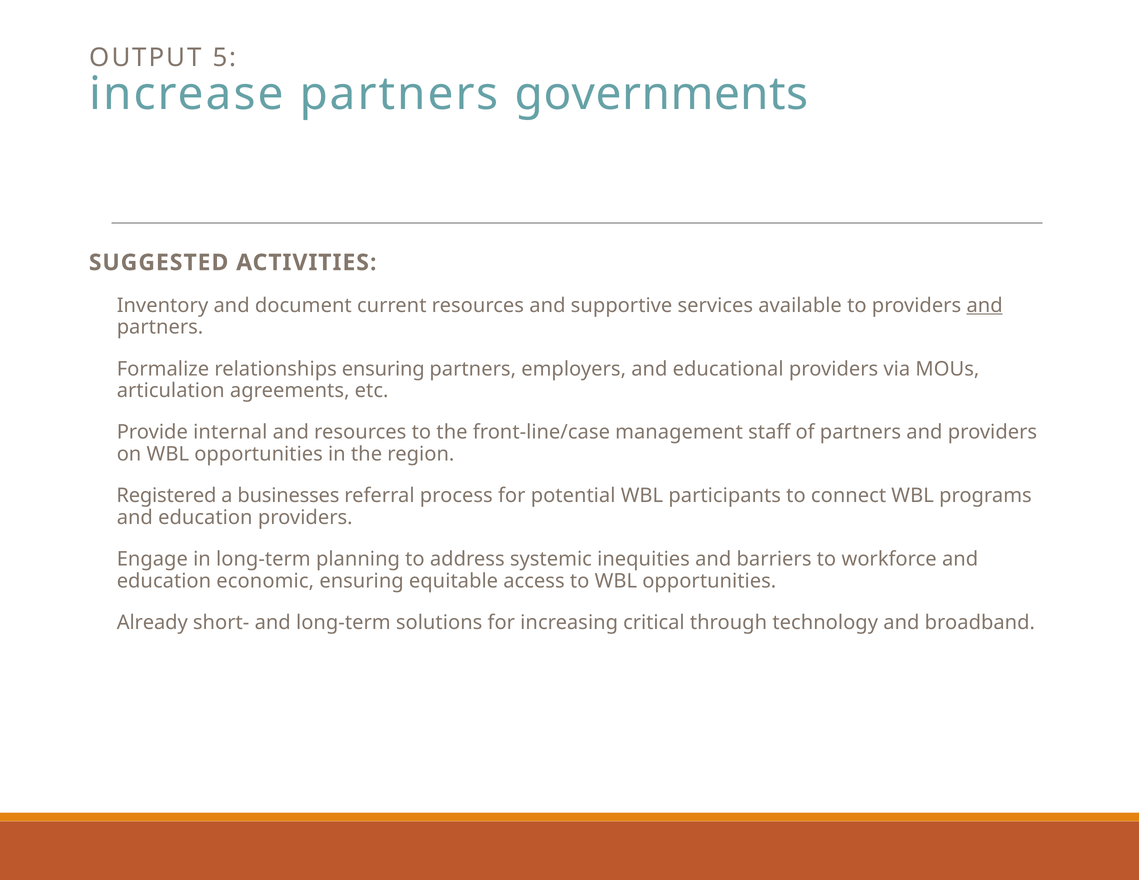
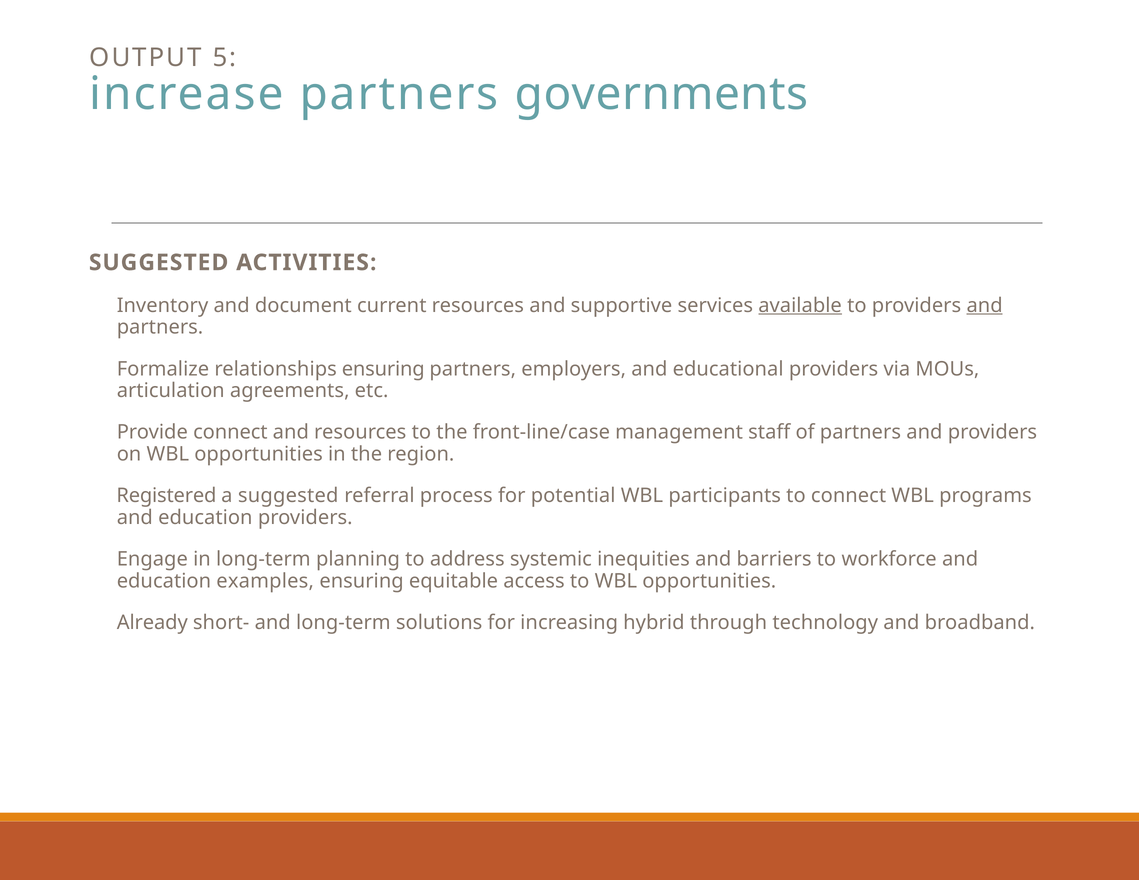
available underline: none -> present
Provide internal: internal -> connect
a businesses: businesses -> suggested
economic: economic -> examples
critical: critical -> hybrid
